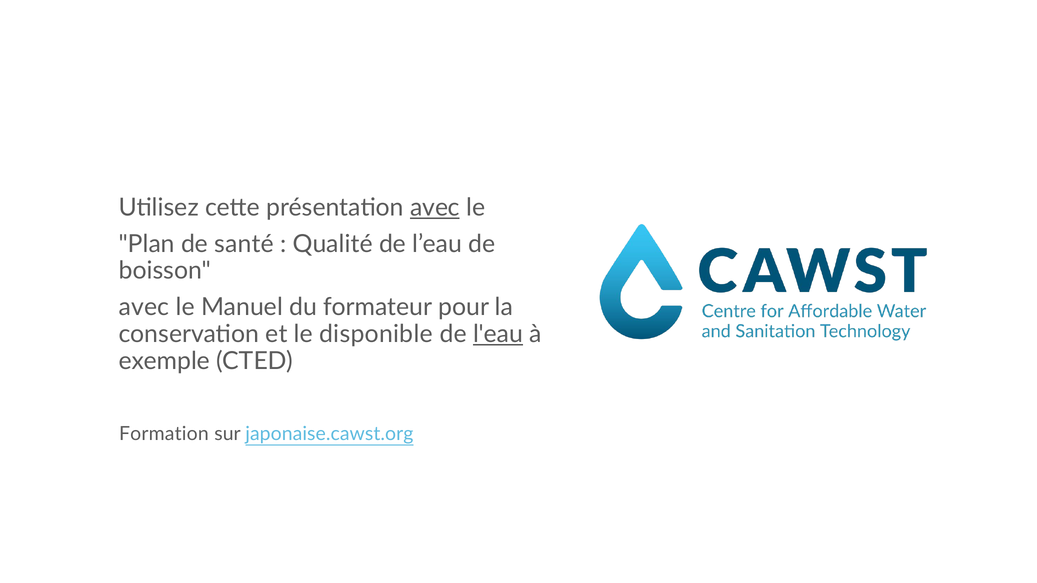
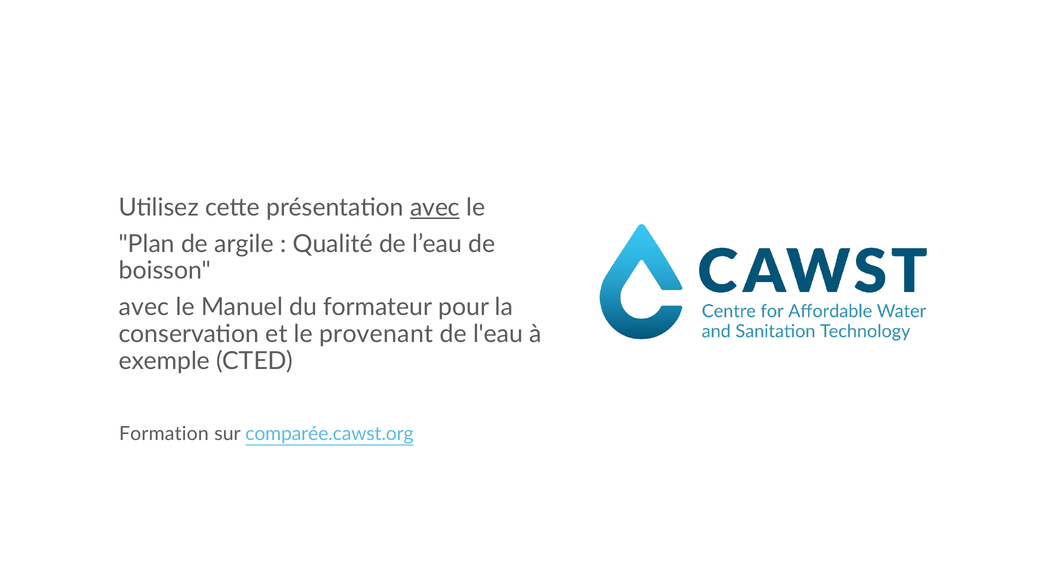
santé: santé -> argile
disponible: disponible -> provenant
l'eau underline: present -> none
japonaise.cawst.org: japonaise.cawst.org -> comparée.cawst.org
